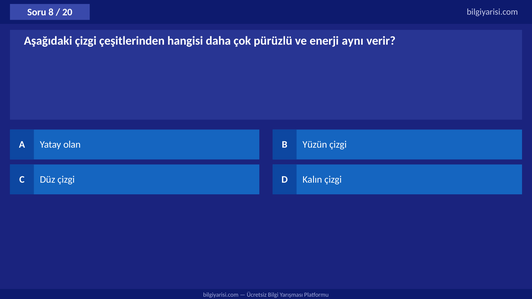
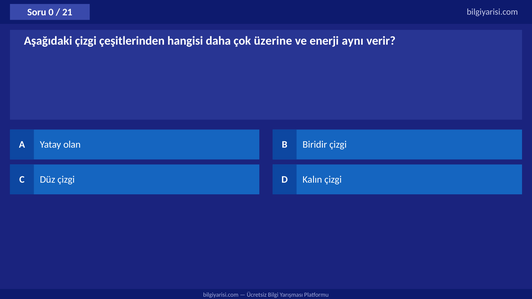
8: 8 -> 0
20: 20 -> 21
pürüzlü: pürüzlü -> üzerine
Yüzün: Yüzün -> Biridir
